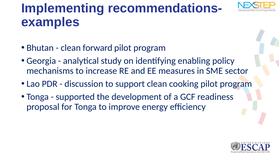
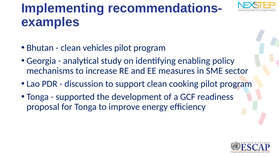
forward: forward -> vehicles
